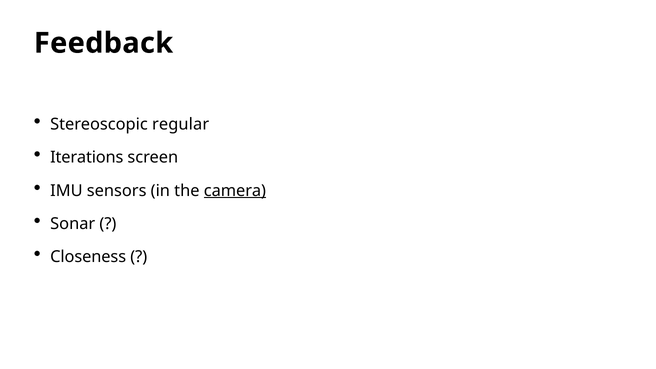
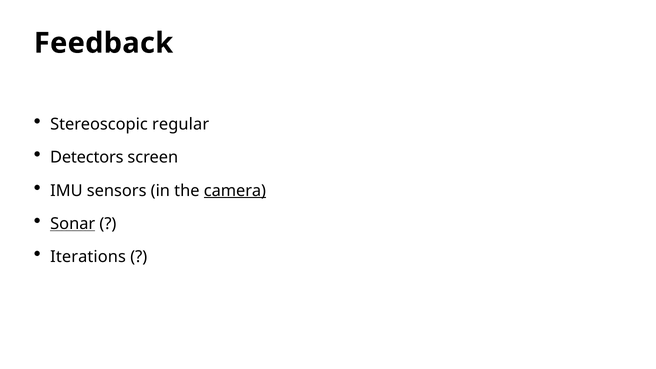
Iterations: Iterations -> Detectors
Sonar underline: none -> present
Closeness: Closeness -> Iterations
